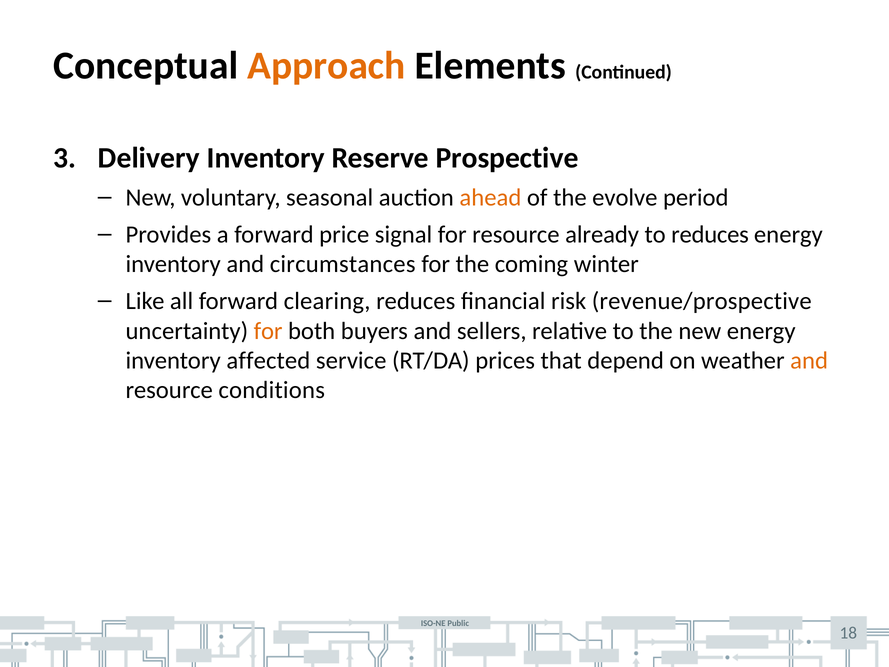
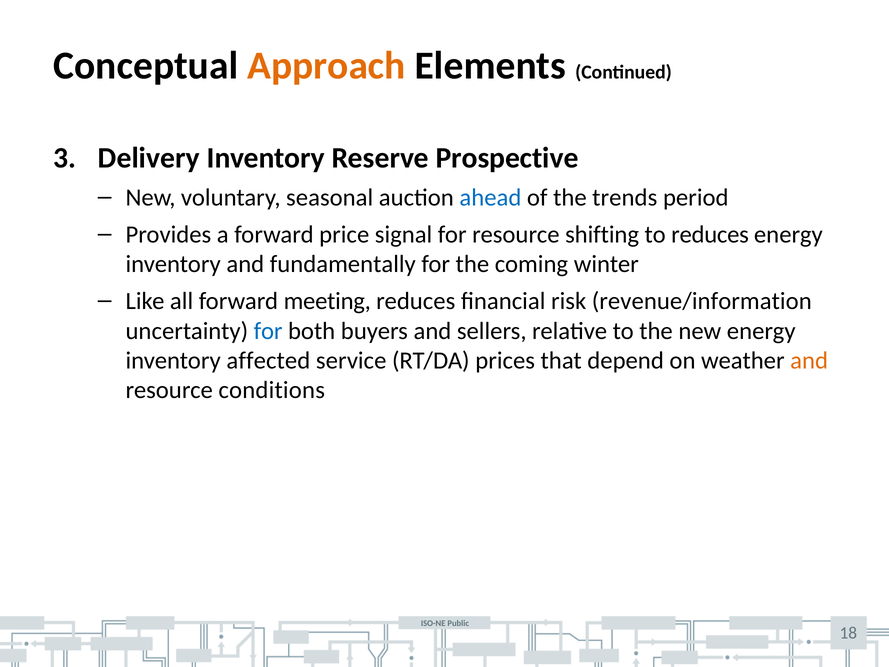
ahead colour: orange -> blue
evolve: evolve -> trends
already: already -> shifting
circumstances: circumstances -> fundamentally
clearing: clearing -> meeting
revenue/prospective: revenue/prospective -> revenue/information
for at (268, 331) colour: orange -> blue
